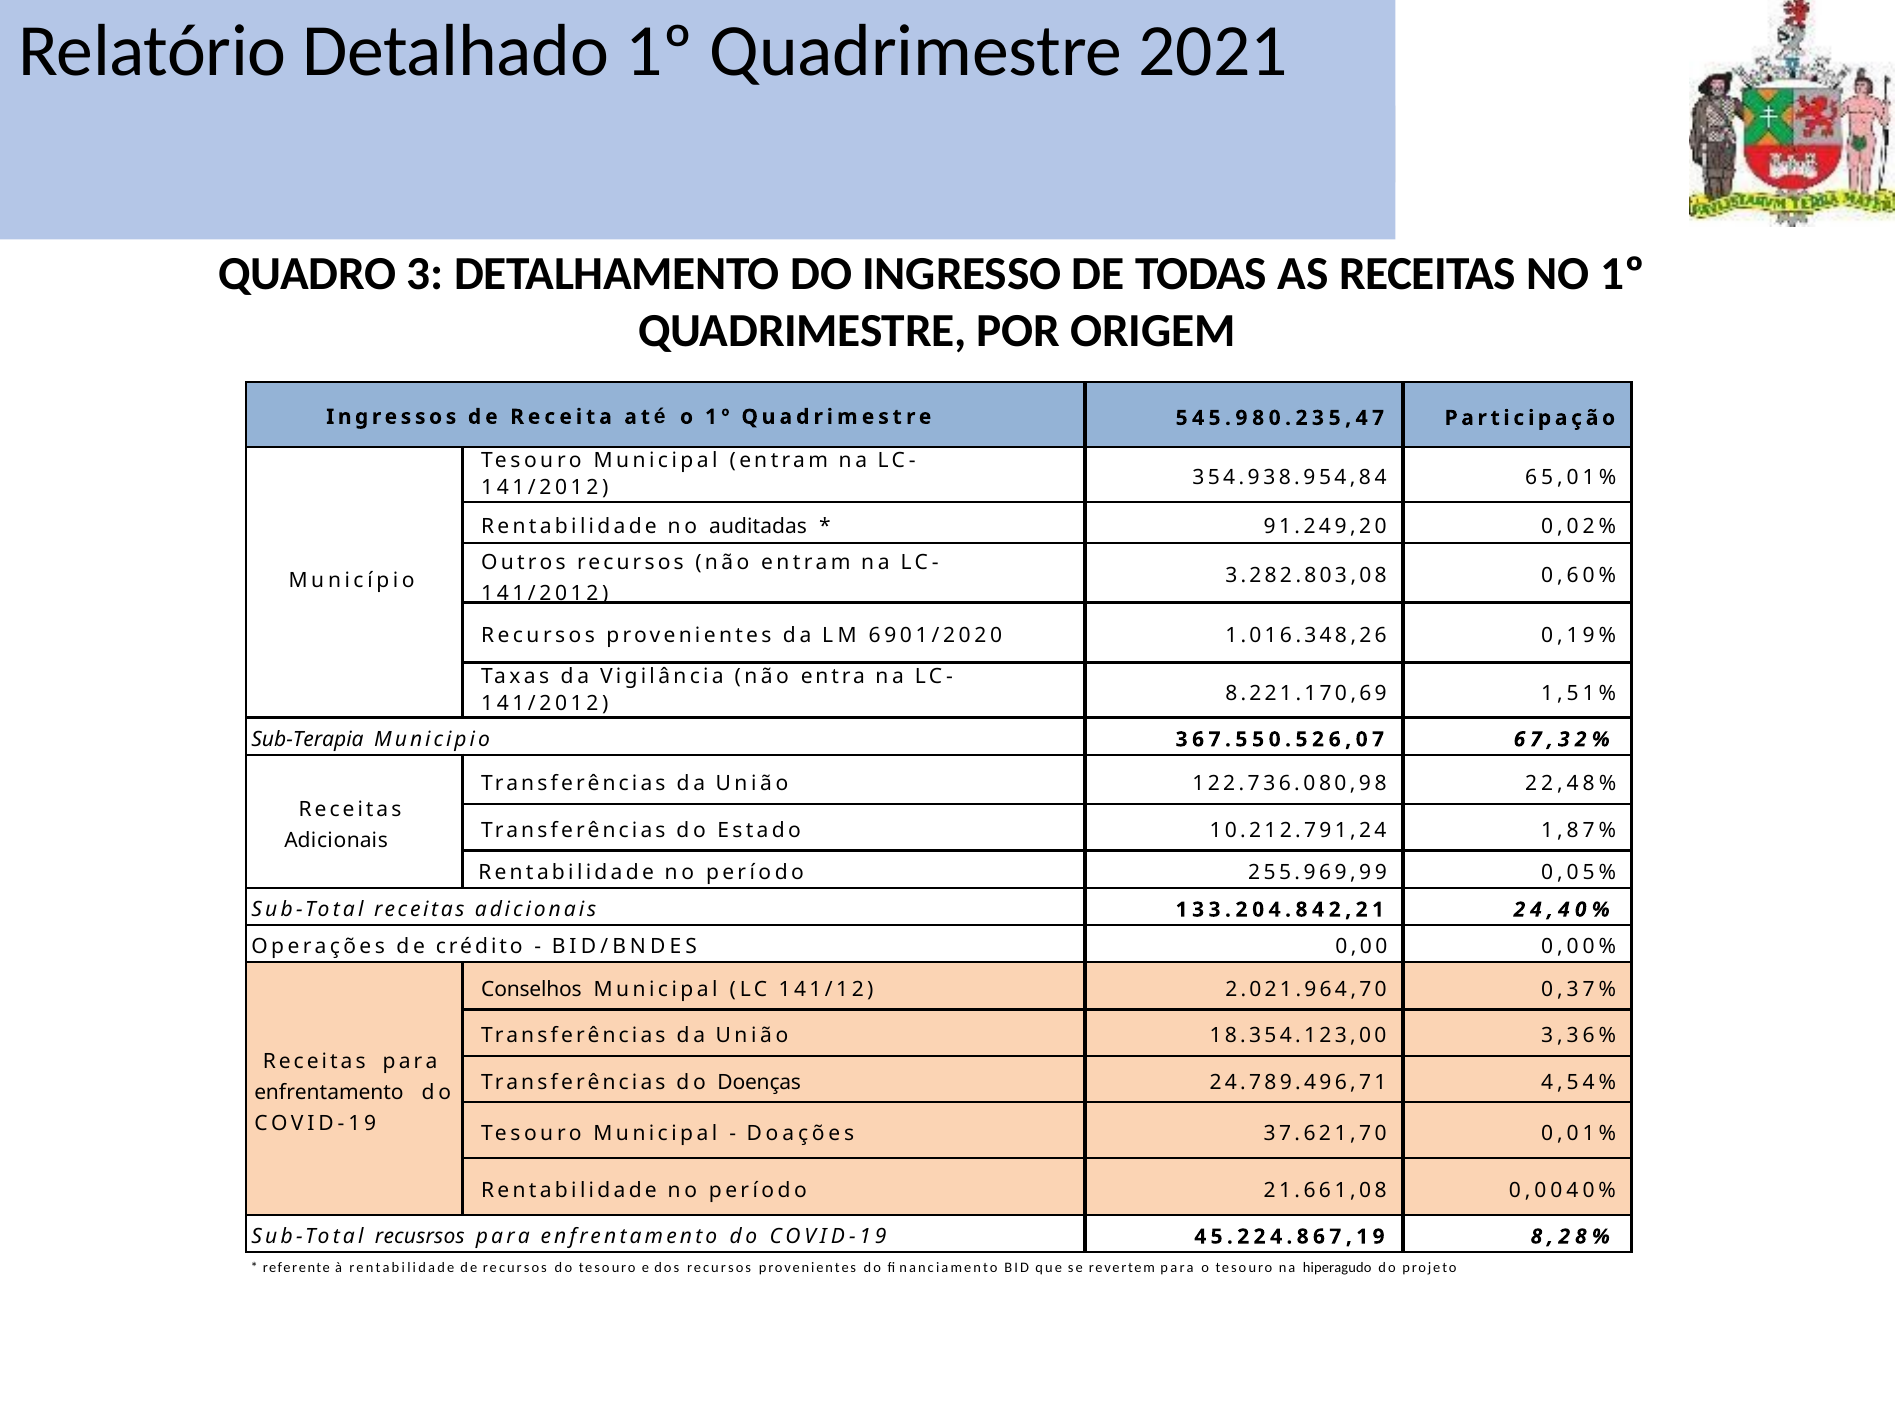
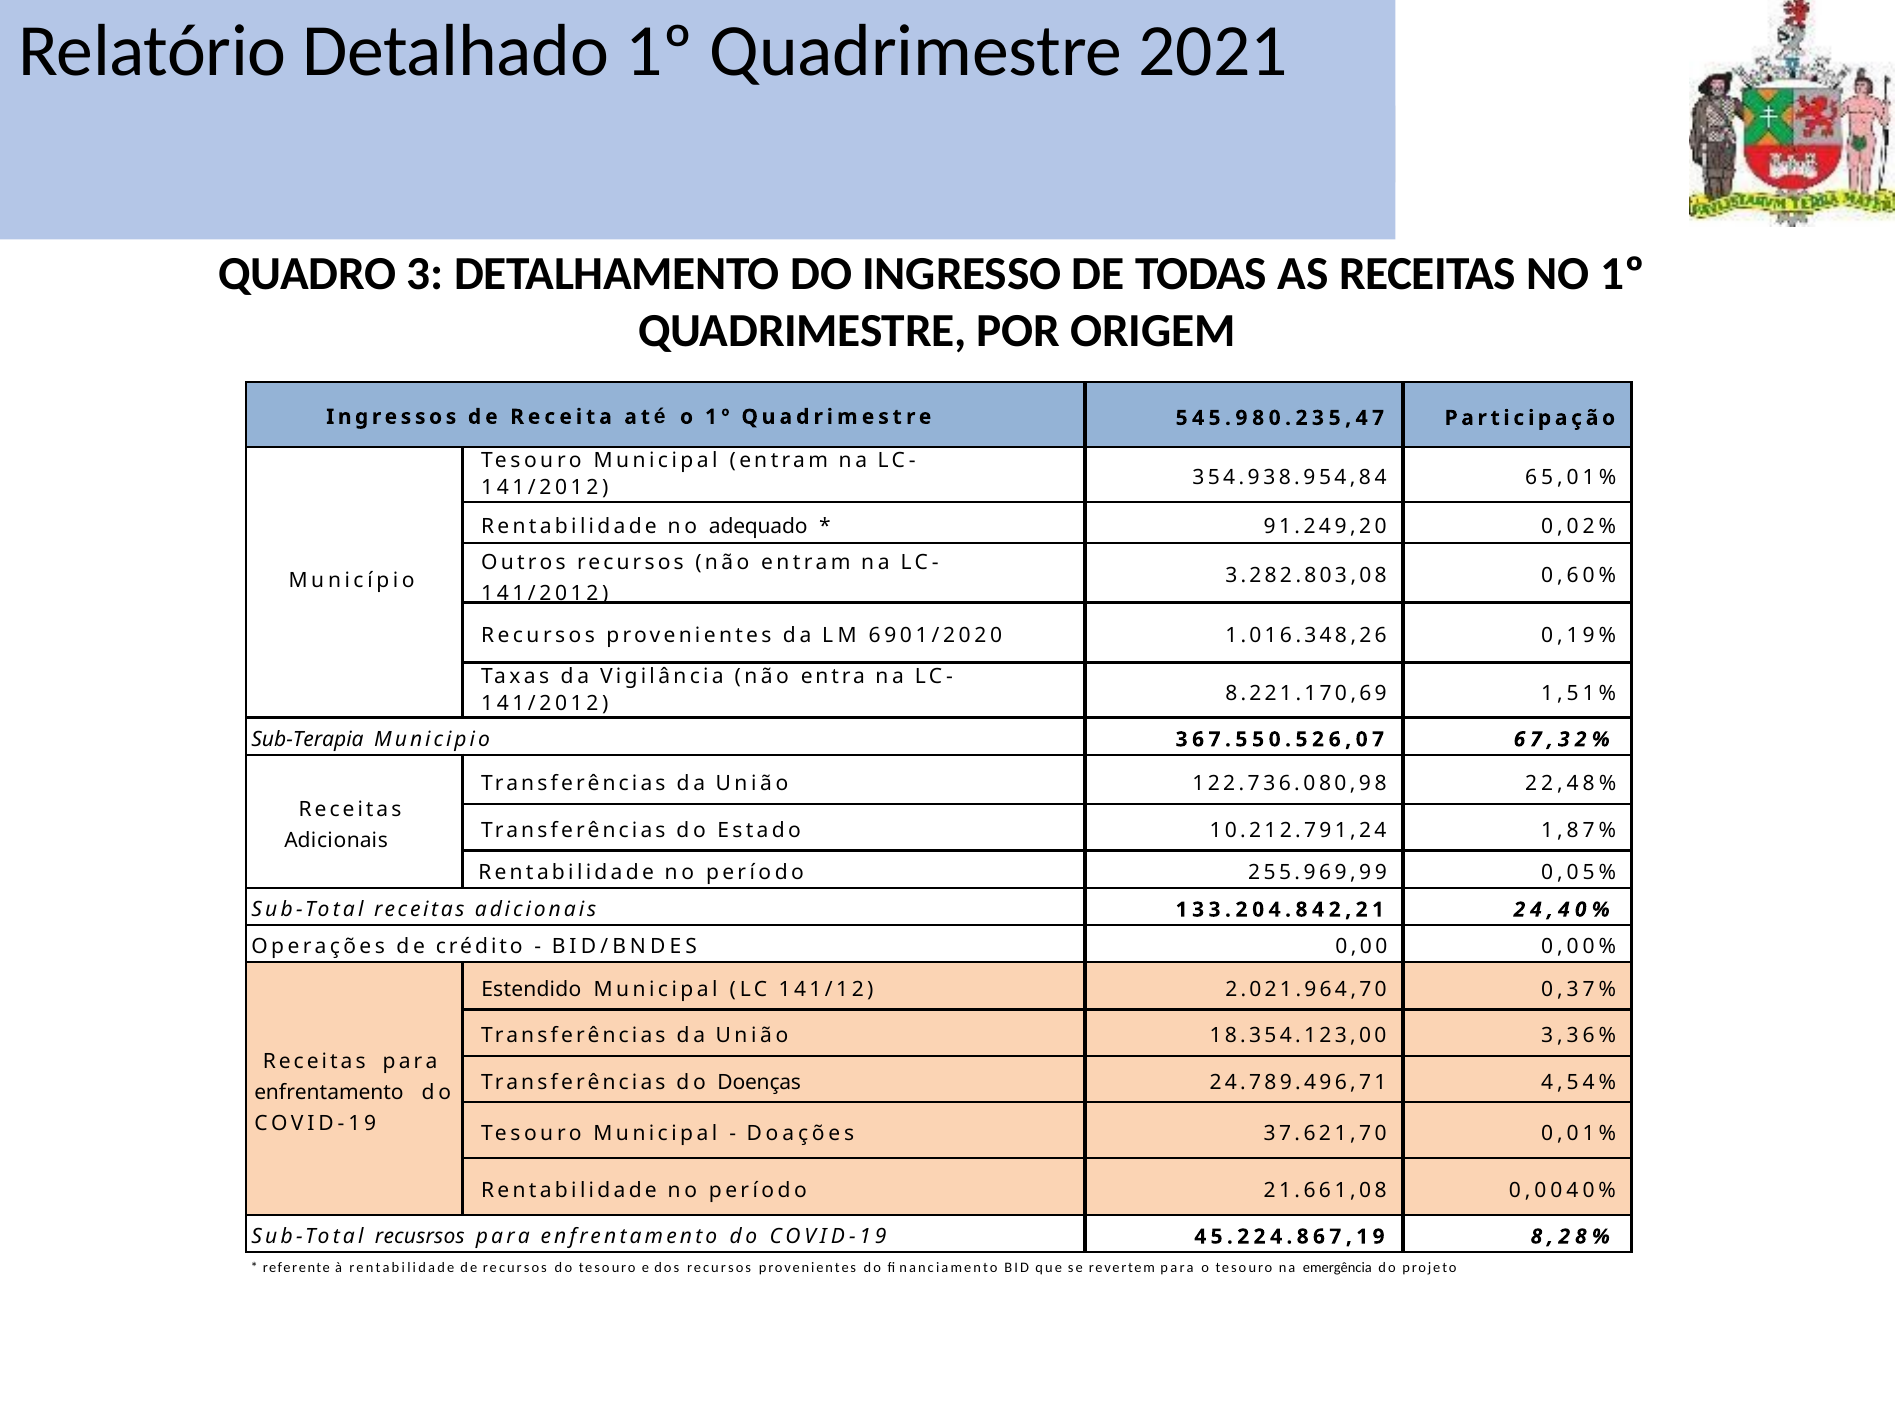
auditadas: auditadas -> adequado
Conselhos: Conselhos -> Estendido
hiperagudo: hiperagudo -> emergência
